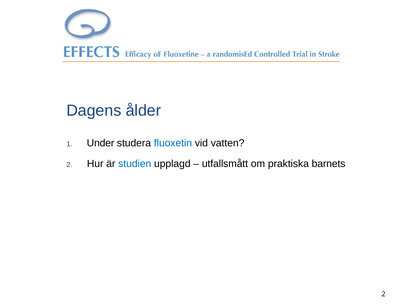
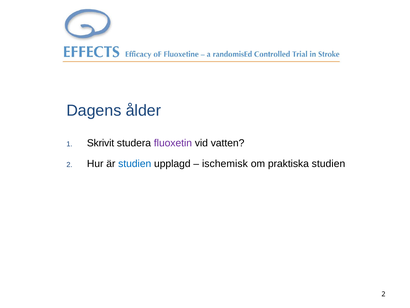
Under: Under -> Skrivit
fluoxetin colour: blue -> purple
utfallsmått: utfallsmått -> ischemisk
praktiska barnets: barnets -> studien
